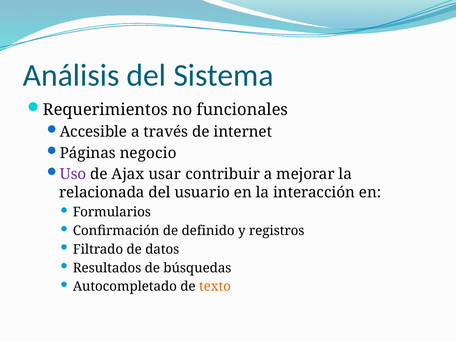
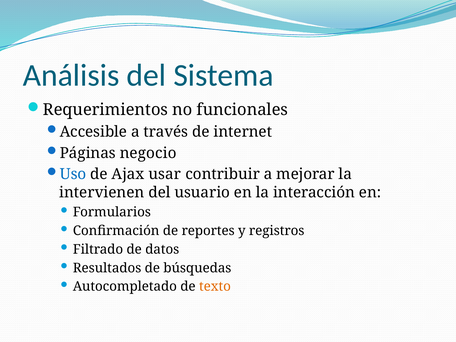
Uso colour: purple -> blue
relacionada: relacionada -> intervienen
definido: definido -> reportes
